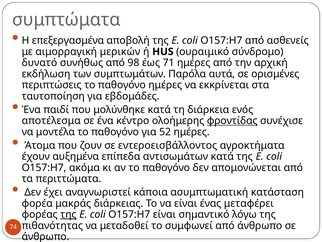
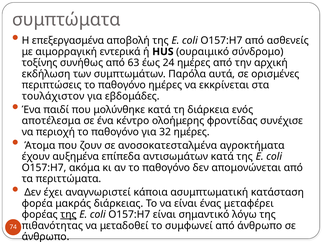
μερικών: μερικών -> εντερικά
δυνατό: δυνατό -> τοξίνης
98: 98 -> 63
71: 71 -> 24
ταυτοποίηση: ταυτοποίηση -> τουλάχιστον
φροντίδας underline: present -> none
μοντέλα: μοντέλα -> περιοχή
52: 52 -> 32
εντεροεισβάλλοντος: εντεροεισβάλλοντος -> ανοσοκατεσταλμένα
